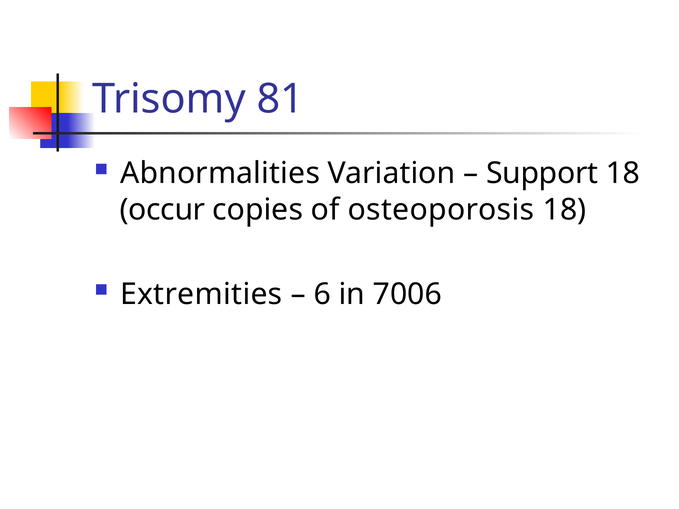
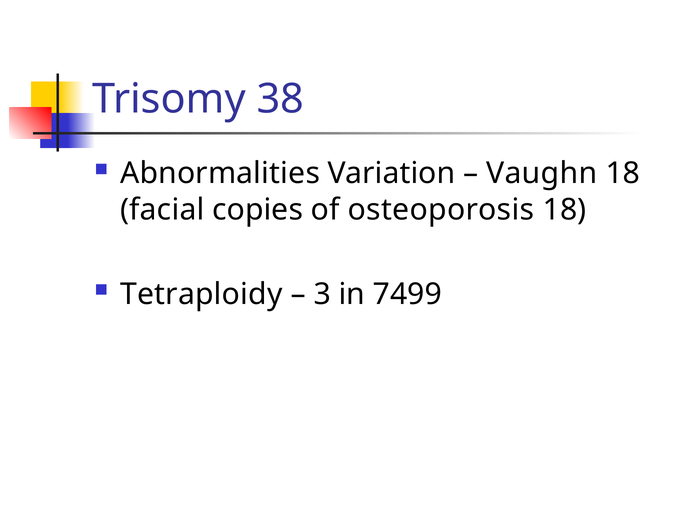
81: 81 -> 38
Support: Support -> Vaughn
occur: occur -> facial
Extremities: Extremities -> Tetraploidy
6: 6 -> 3
7006: 7006 -> 7499
